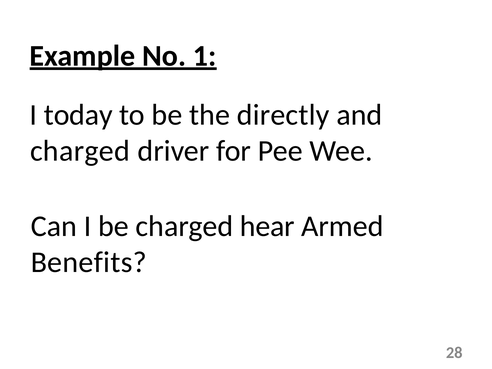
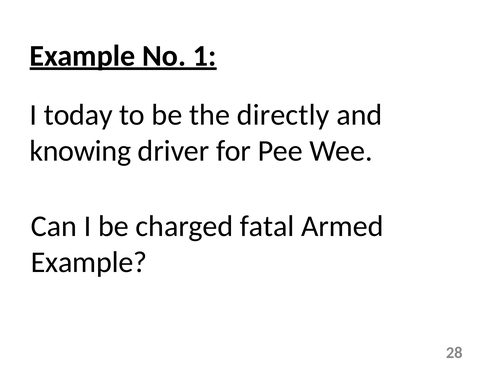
charged at (80, 151): charged -> knowing
hear: hear -> fatal
Benefits at (89, 262): Benefits -> Example
